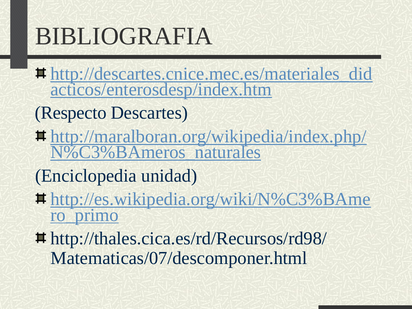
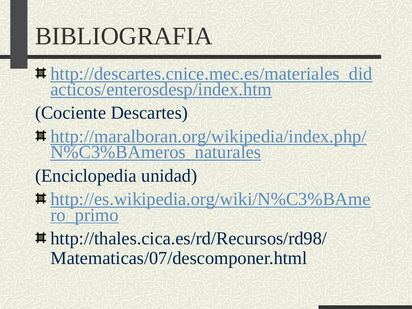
Respecto: Respecto -> Cociente
